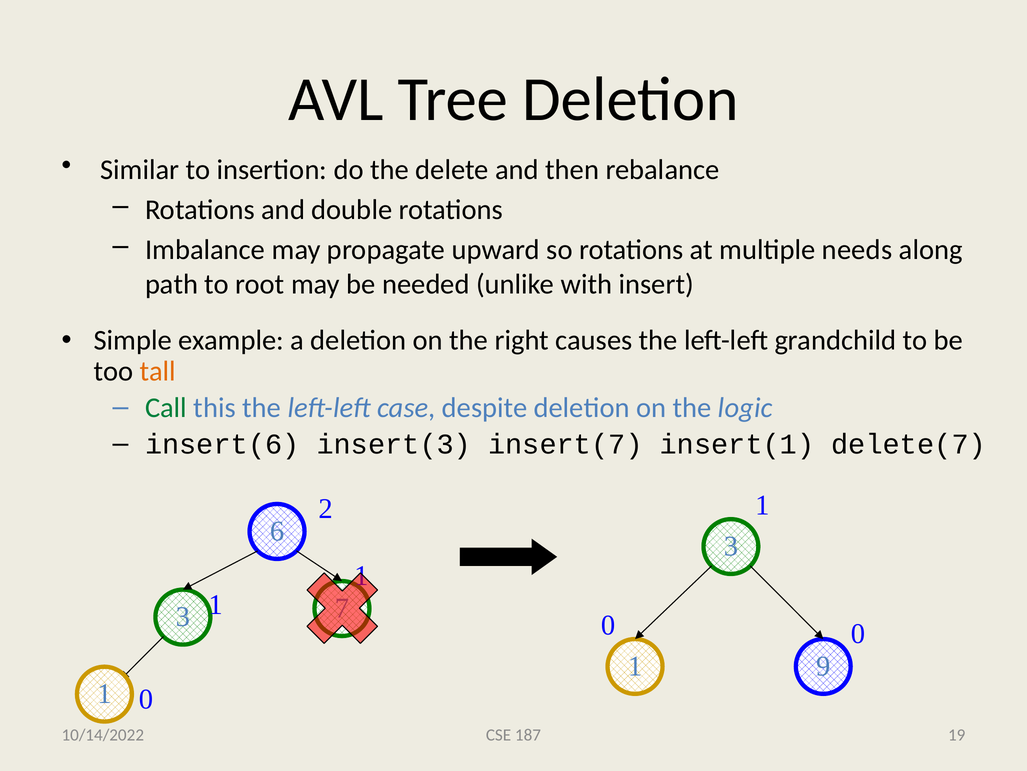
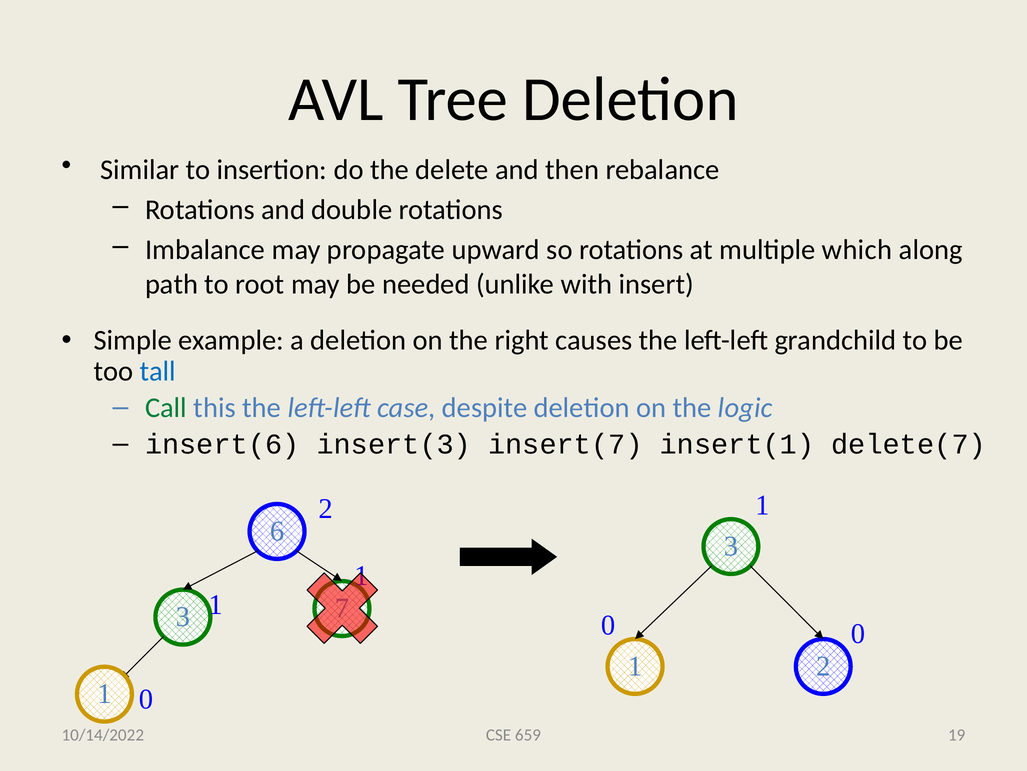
needs: needs -> which
tall colour: orange -> blue
9 at (823, 666): 9 -> 2
187: 187 -> 659
